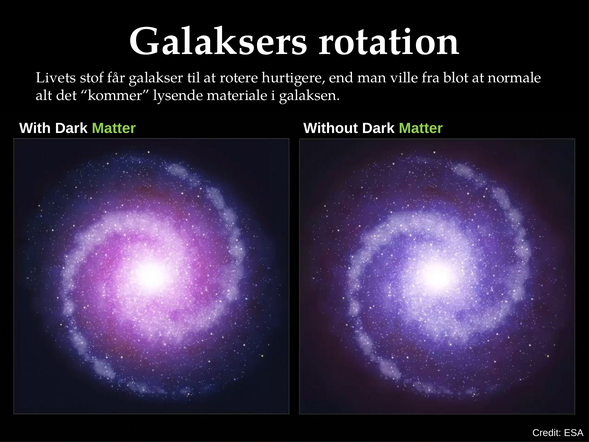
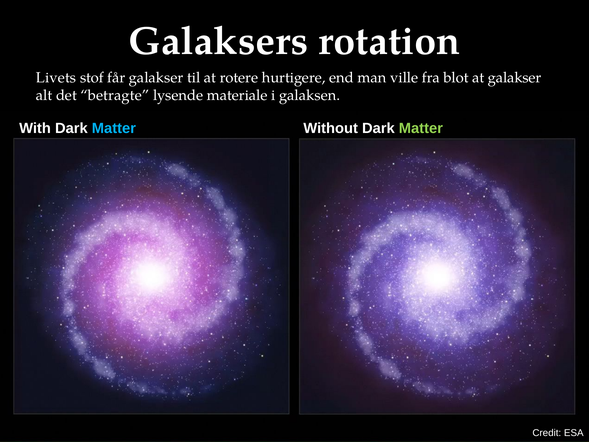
at normale: normale -> galakser
kommer: kommer -> betragte
Matter at (114, 128) colour: light green -> light blue
